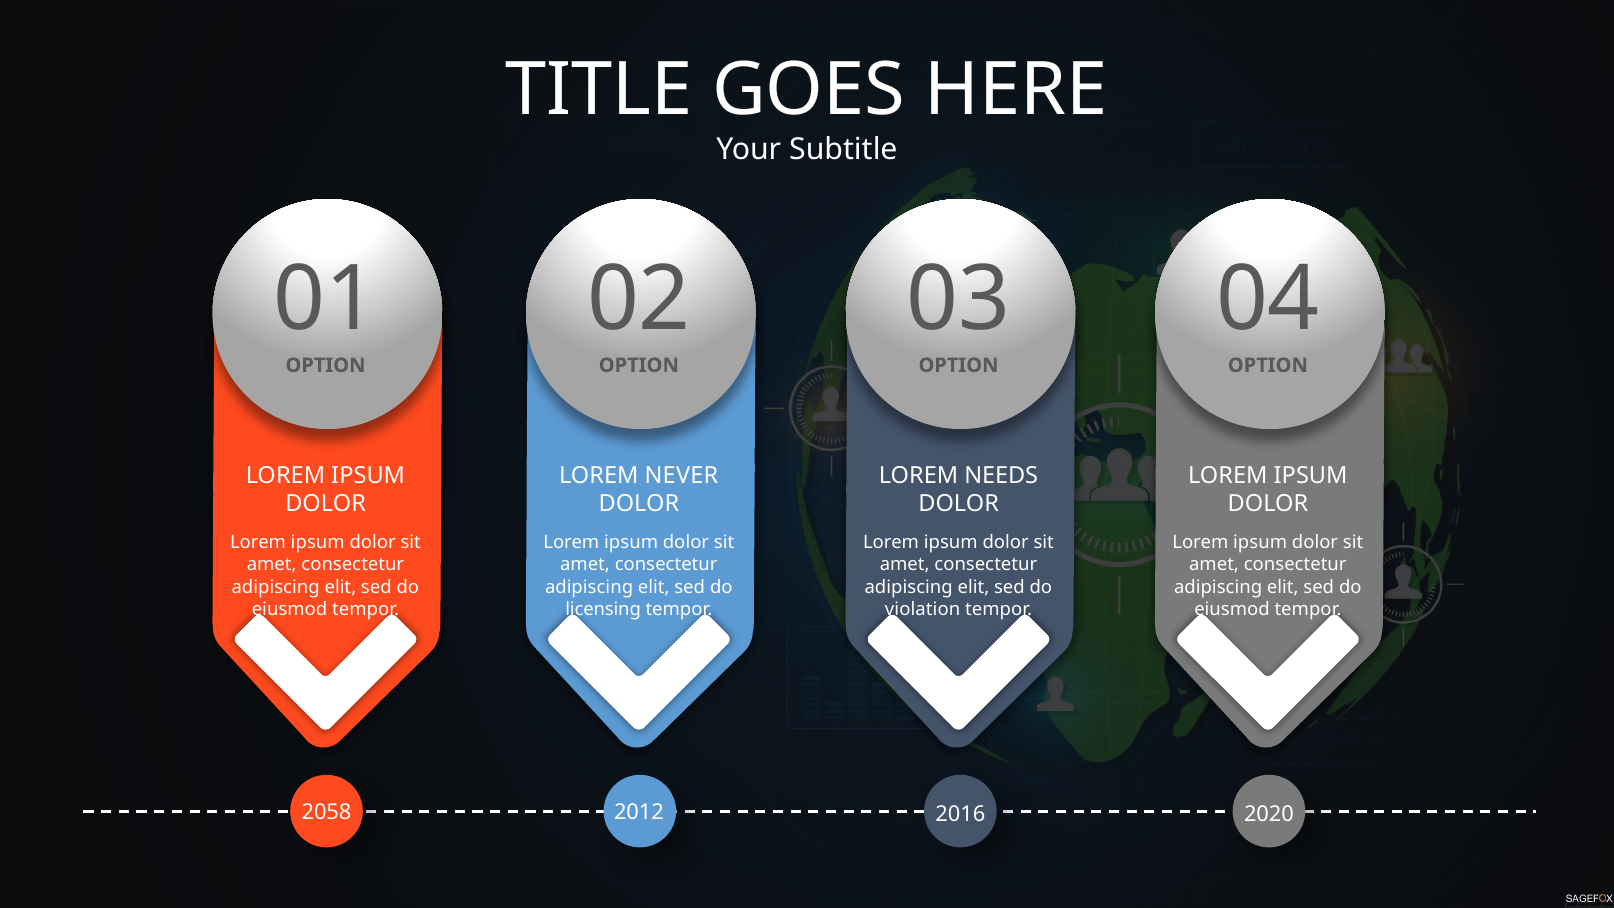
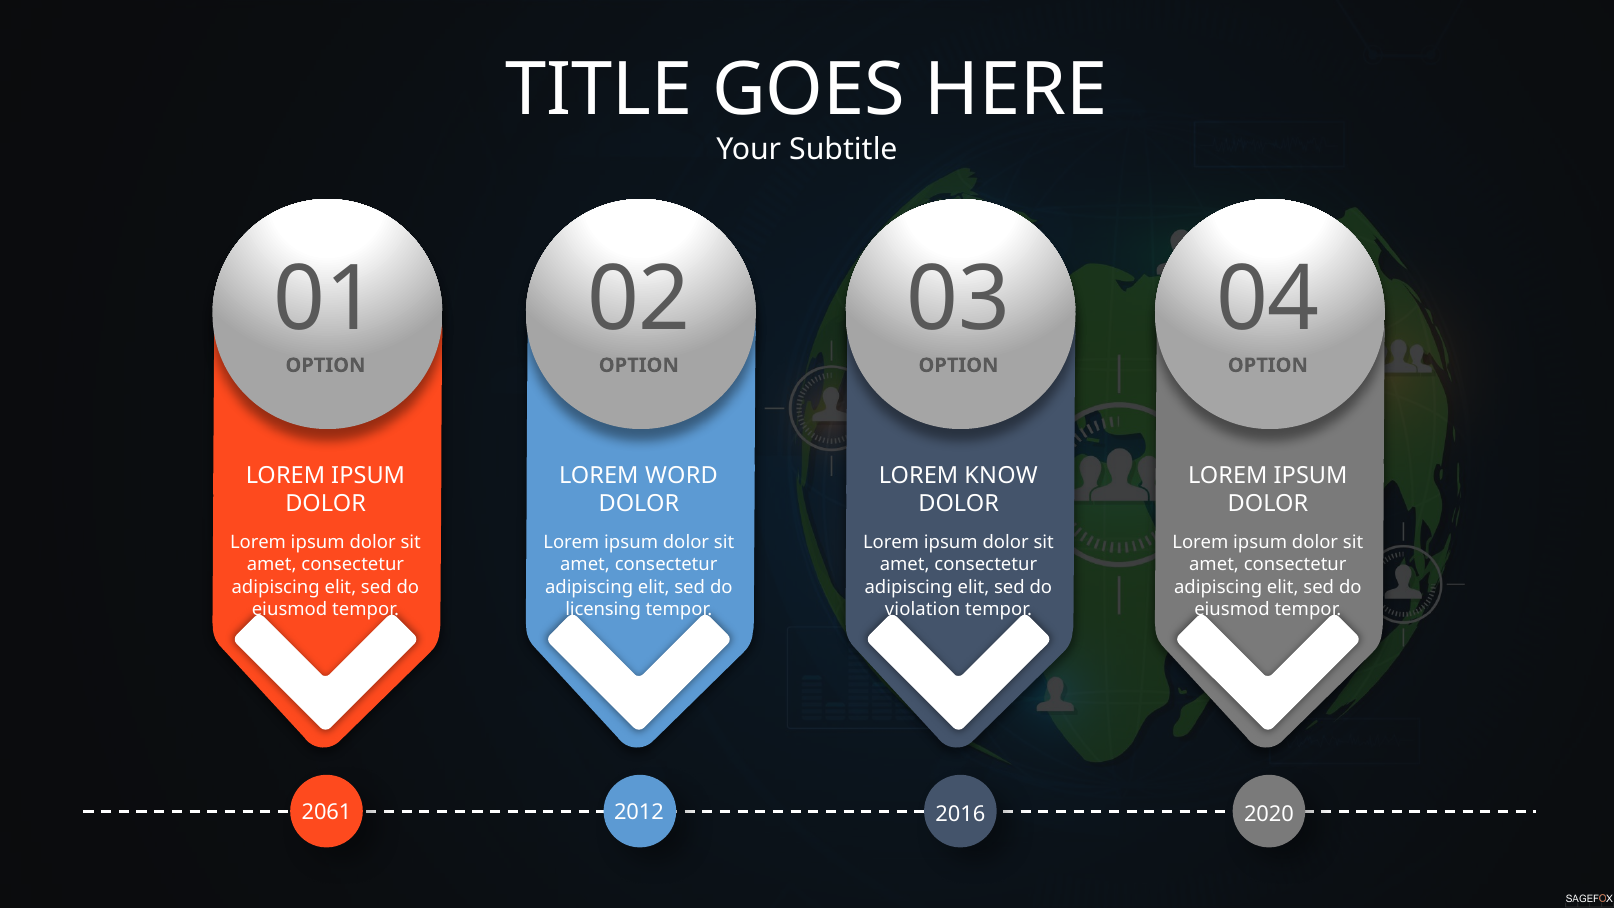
NEVER: NEVER -> WORD
NEEDS: NEEDS -> KNOW
2058: 2058 -> 2061
